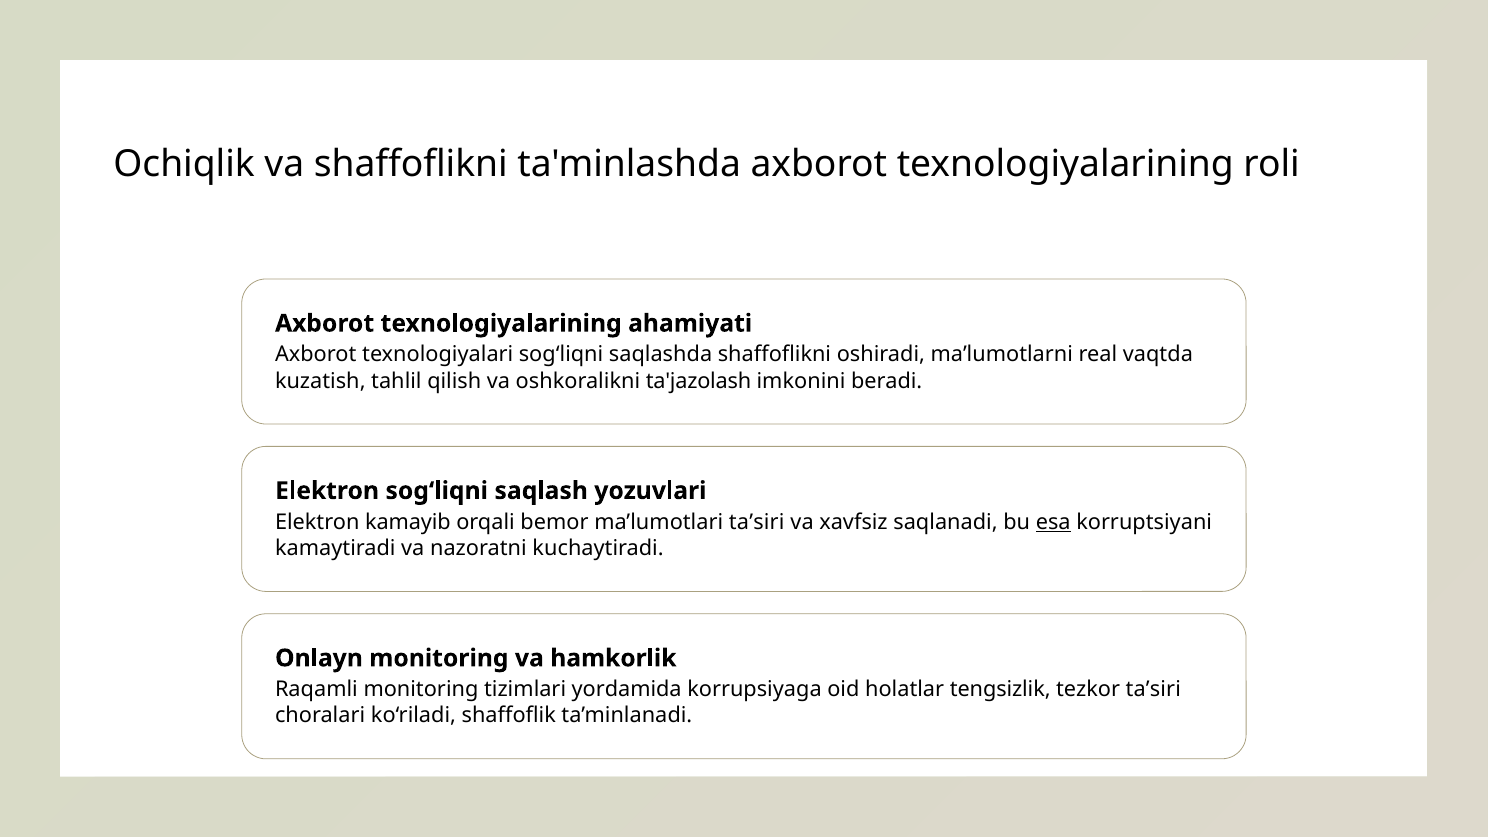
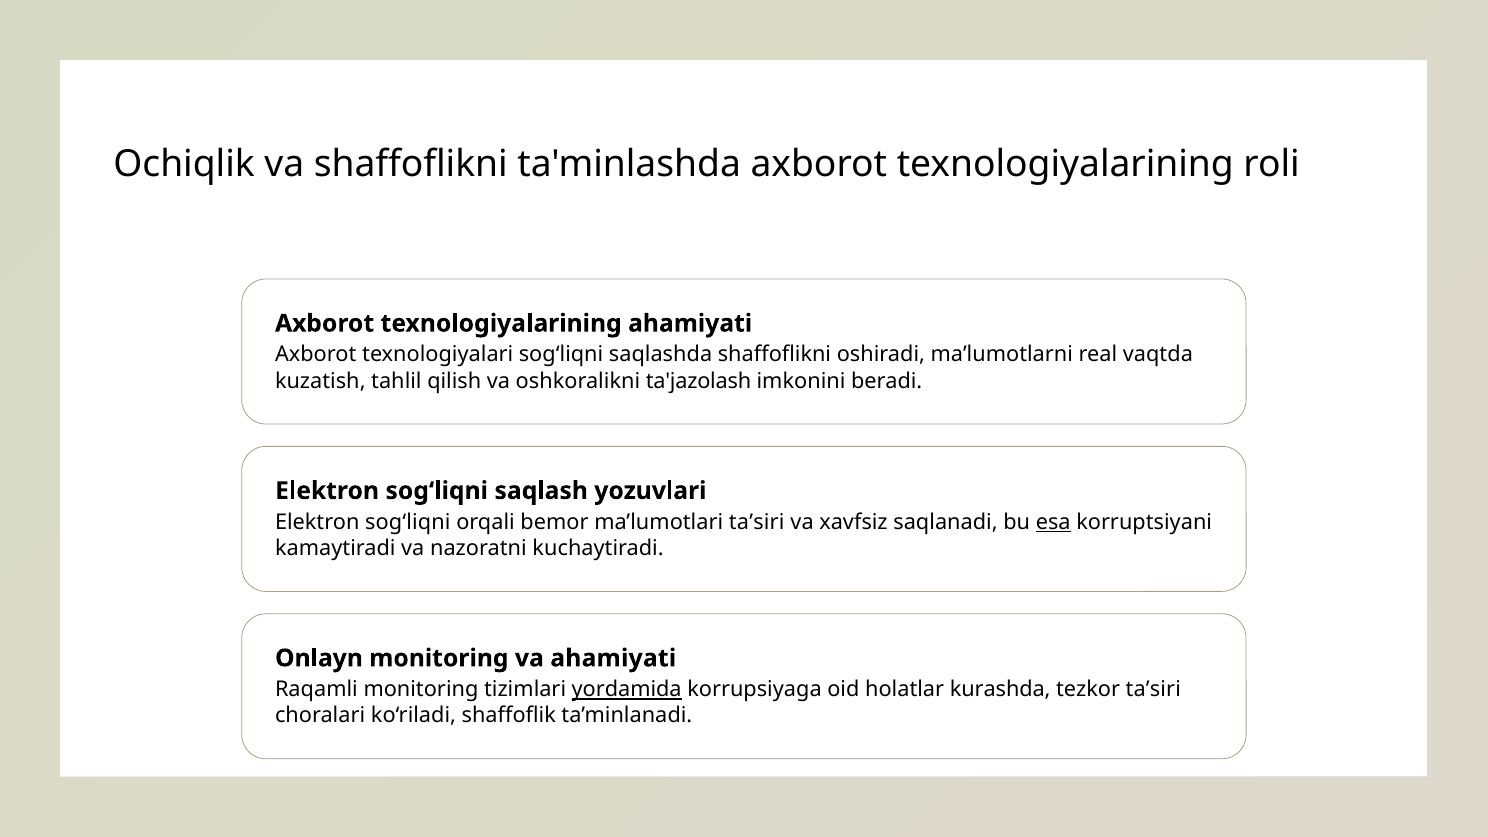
kamayib: kamayib -> sogʻliqni
va hamkorlik: hamkorlik -> ahamiyati
yordamida underline: none -> present
tengsizlik: tengsizlik -> kurashda
